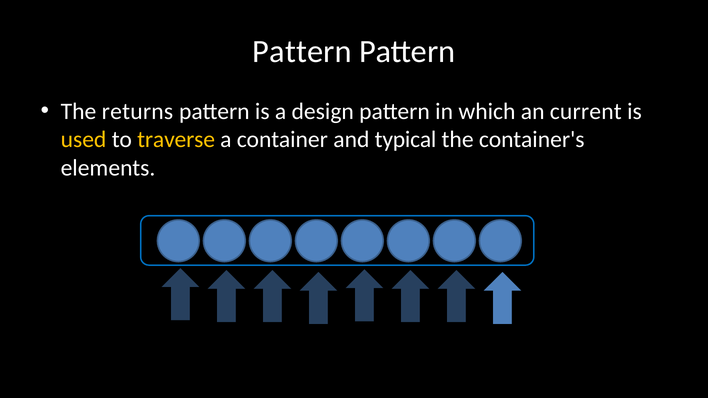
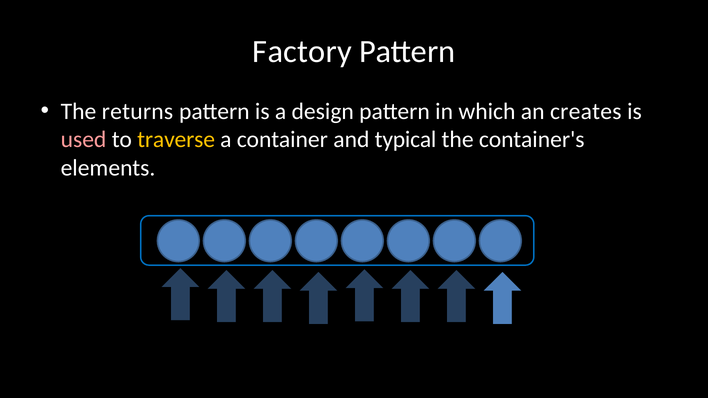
Pattern at (302, 51): Pattern -> Factory
current: current -> creates
used colour: yellow -> pink
